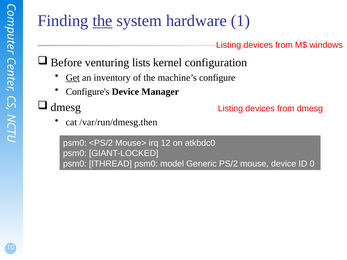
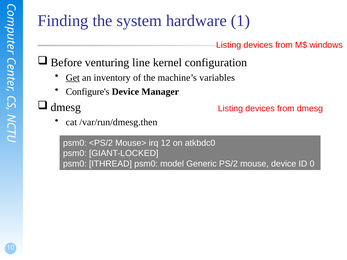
the at (102, 21) underline: present -> none
lists: lists -> line
configure: configure -> variables
